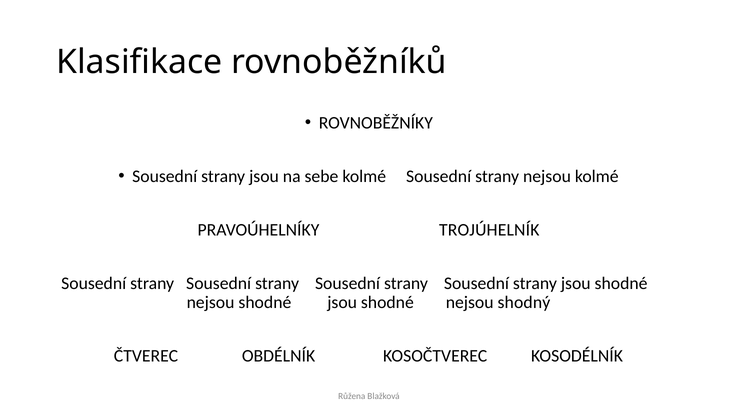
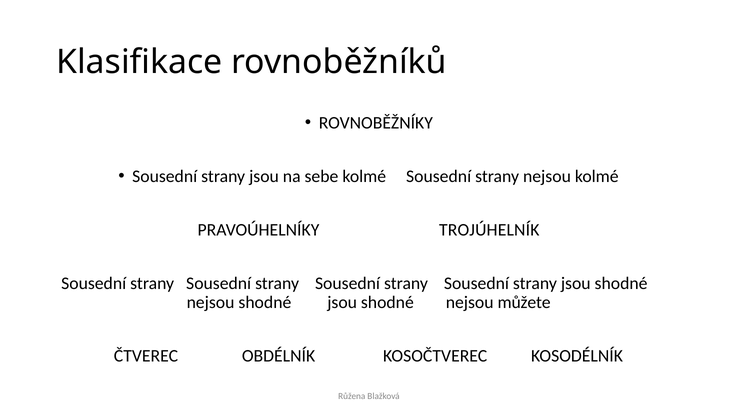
shodný: shodný -> můžete
